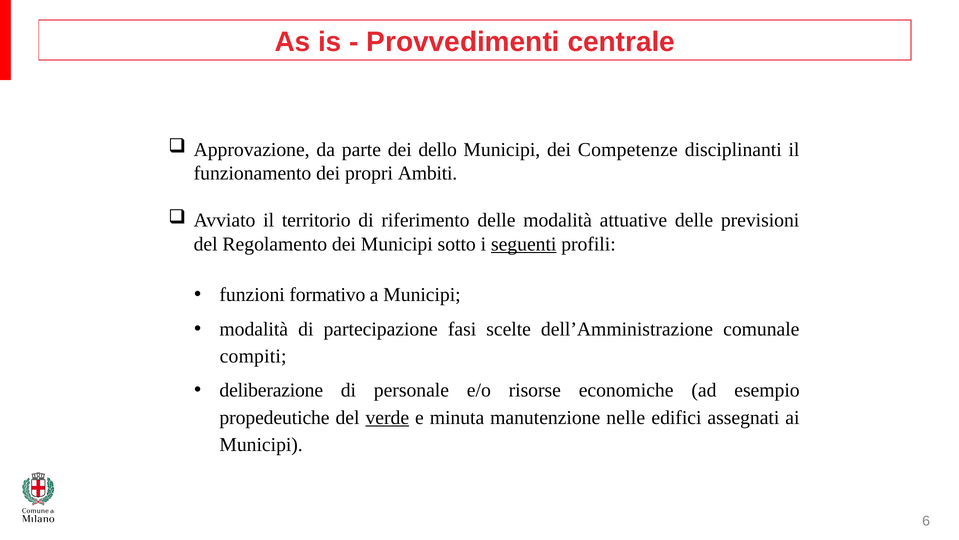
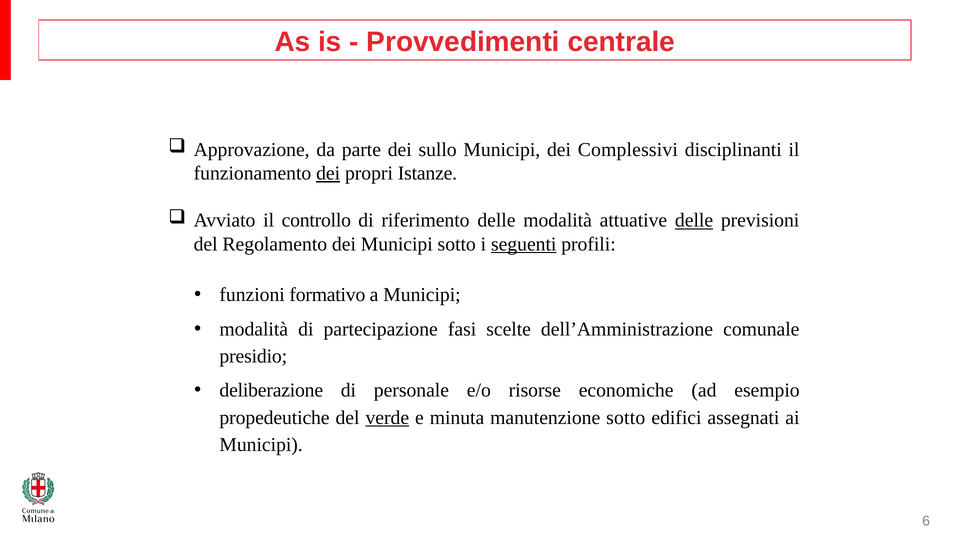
dello: dello -> sullo
Competenze: Competenze -> Complessivi
dei at (328, 173) underline: none -> present
Ambiti: Ambiti -> Istanze
territorio: territorio -> controllo
delle at (694, 220) underline: none -> present
compiti: compiti -> presidio
manutenzione nelle: nelle -> sotto
